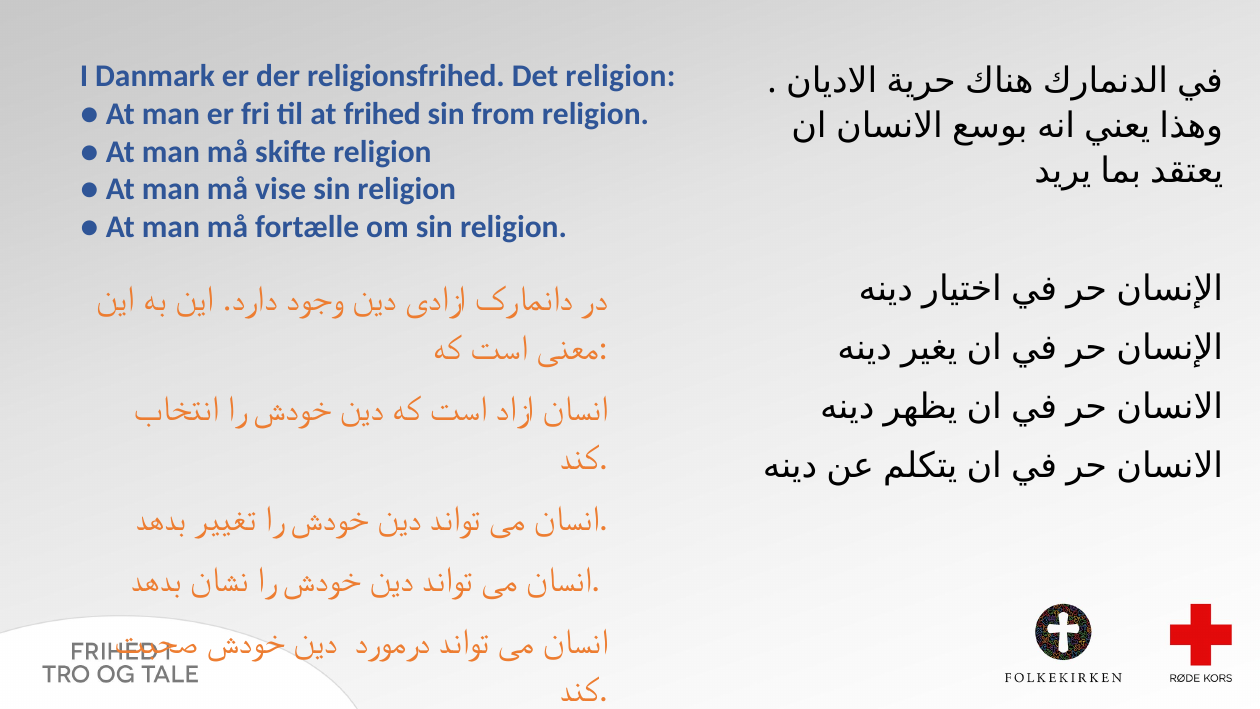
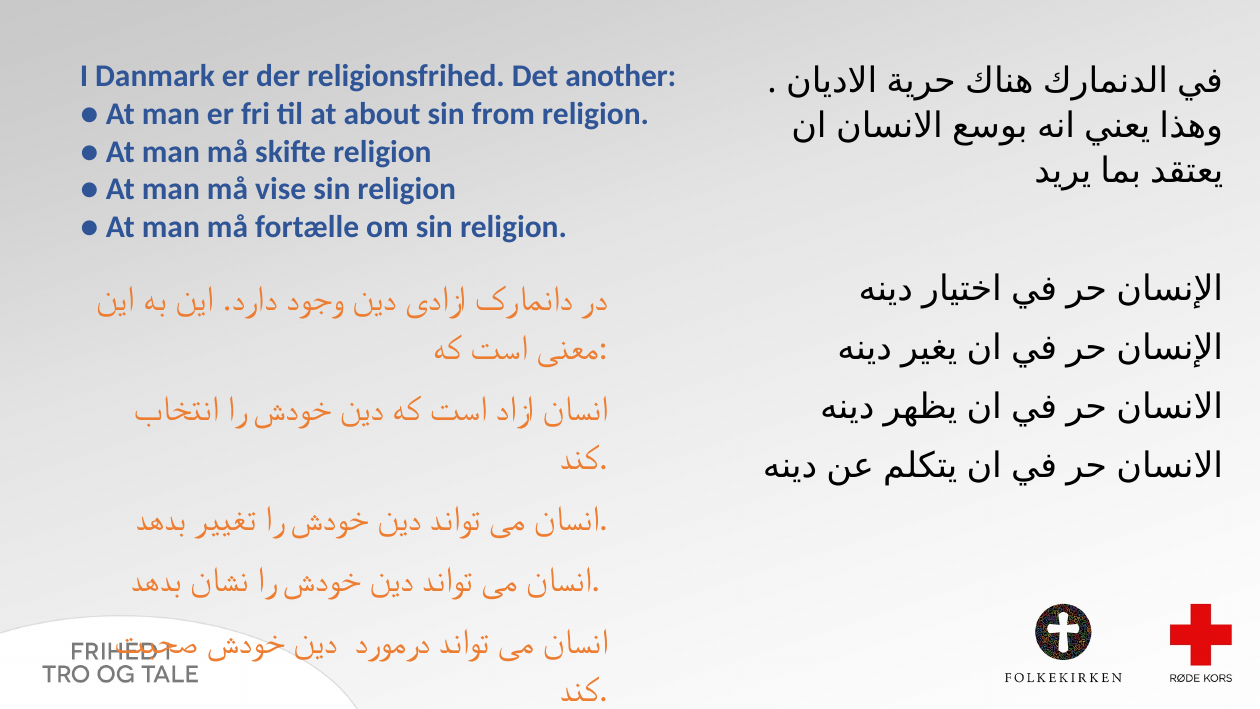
Det religion: religion -> another
frihed: frihed -> about
